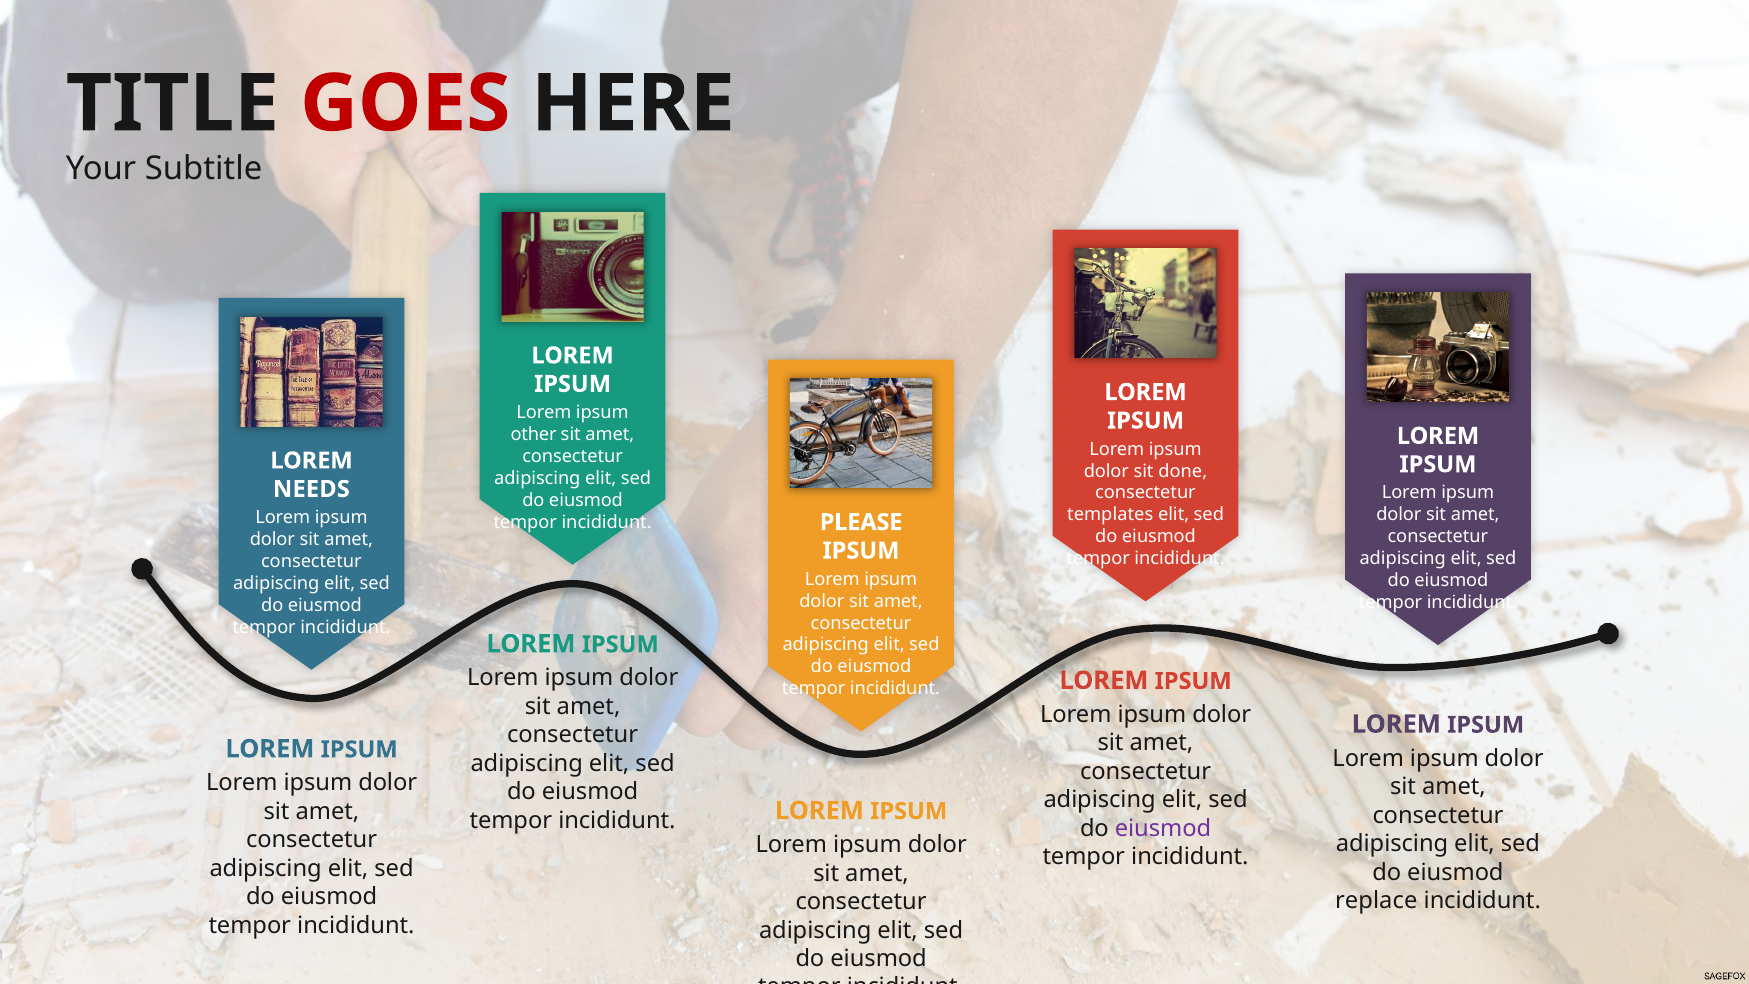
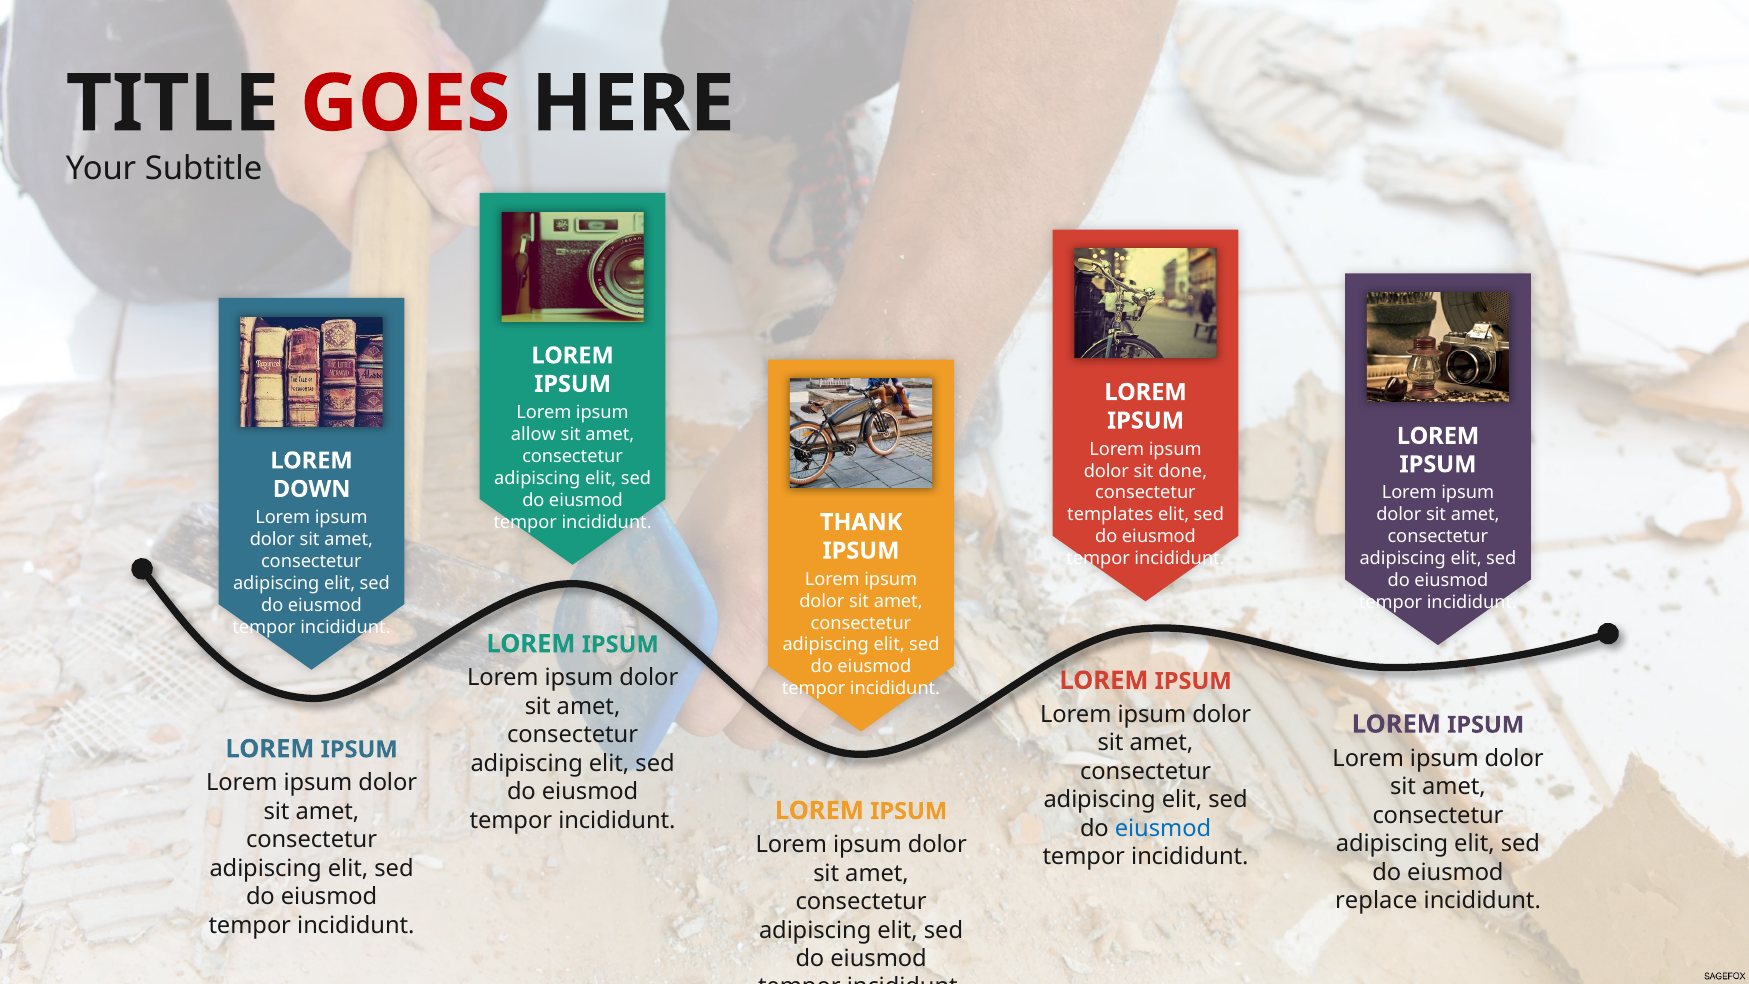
other: other -> allow
NEEDS: NEEDS -> DOWN
PLEASE: PLEASE -> THANK
eiusmod at (1163, 828) colour: purple -> blue
